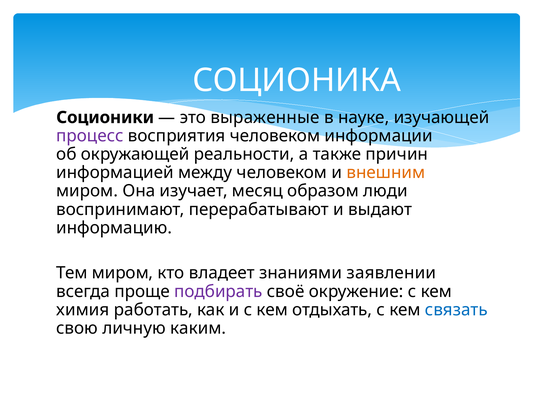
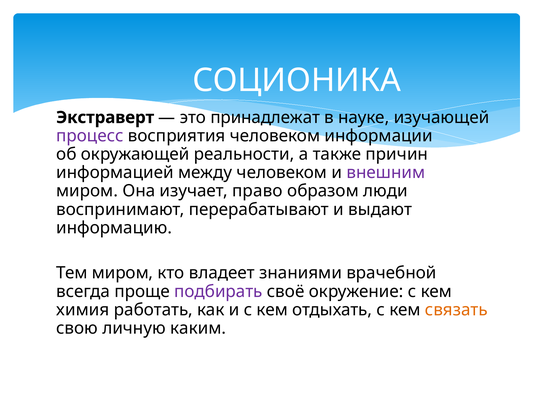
Соционики: Соционики -> Экстраверт
выраженные: выраженные -> принадлежат
внешним colour: orange -> purple
месяц: месяц -> право
заявлении: заявлении -> врачебной
связать colour: blue -> orange
